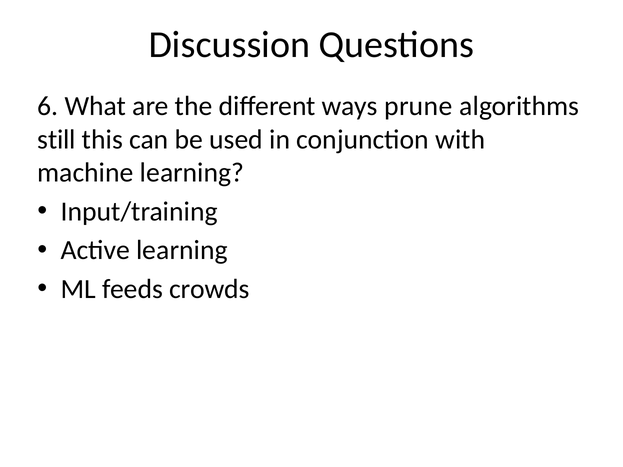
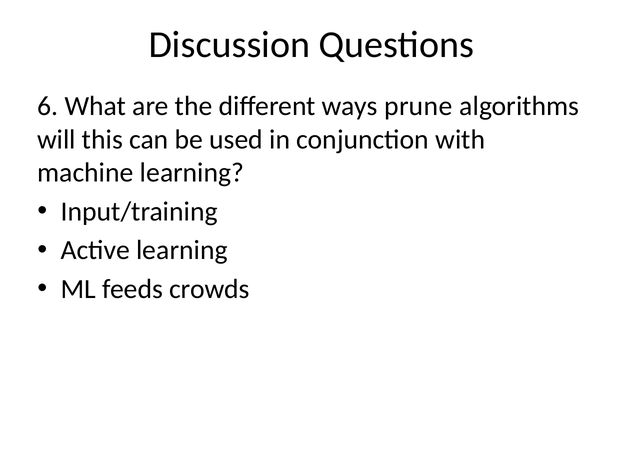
still: still -> will
